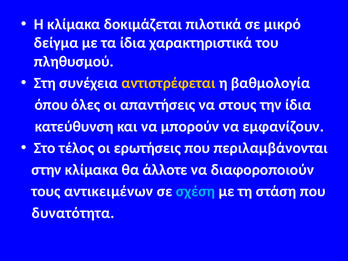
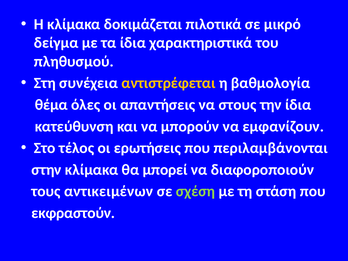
όπου: όπου -> θέμα
άλλοτε: άλλοτε -> μπορεί
σχέση colour: light blue -> light green
δυνατότητα: δυνατότητα -> εκφραστούν
